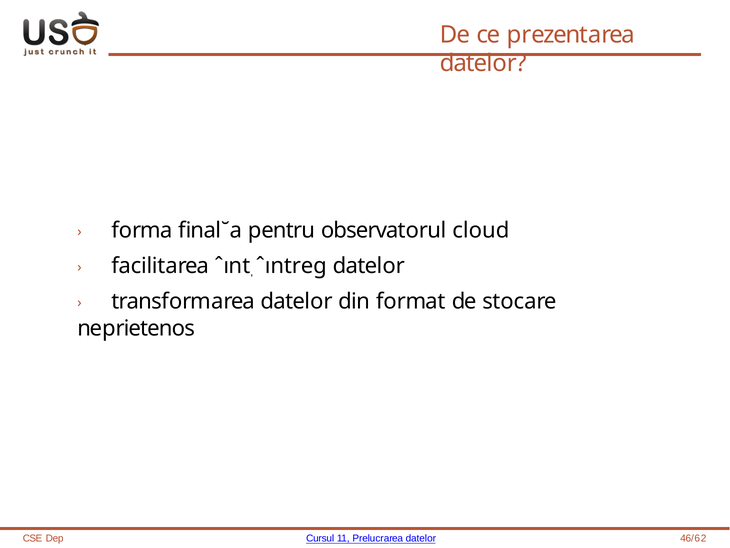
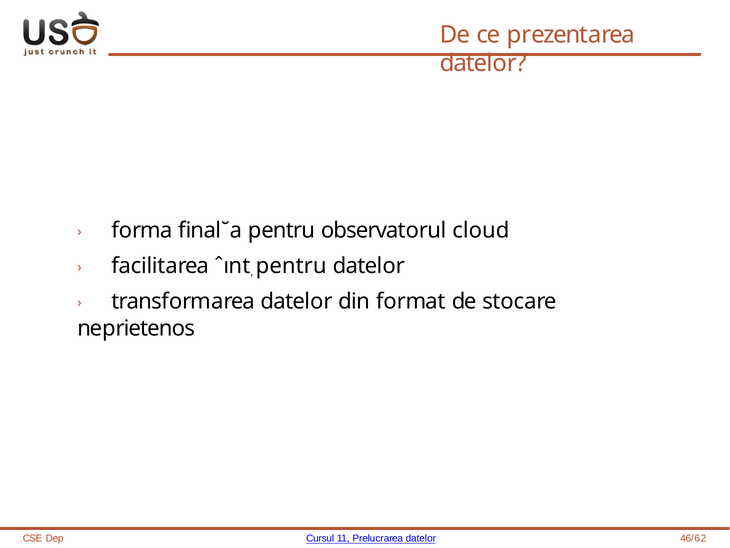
ˆıntreg at (291, 266): ˆıntreg -> pentru
